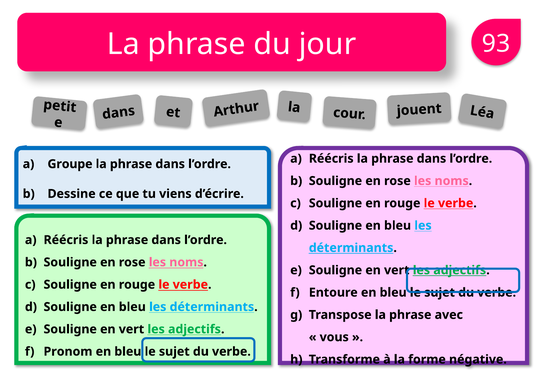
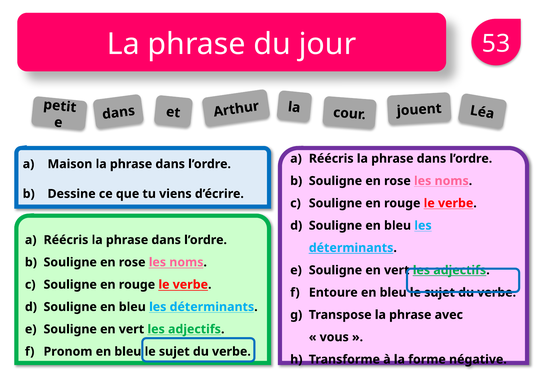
93: 93 -> 53
Groupe: Groupe -> Maison
